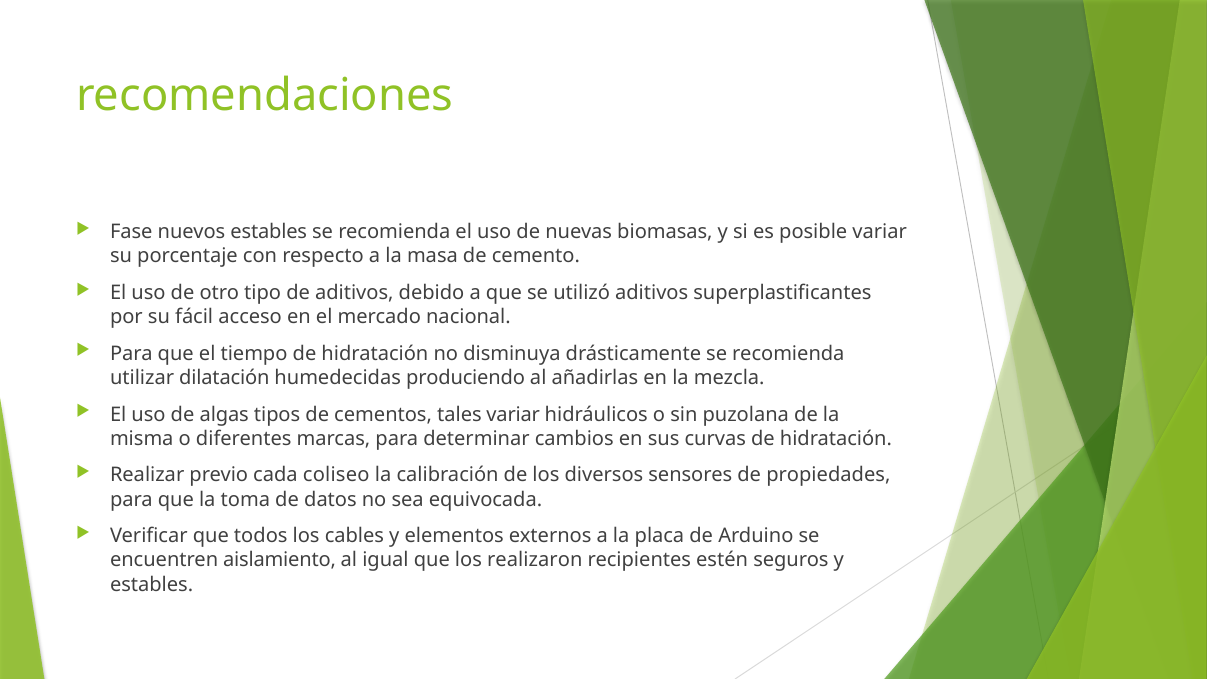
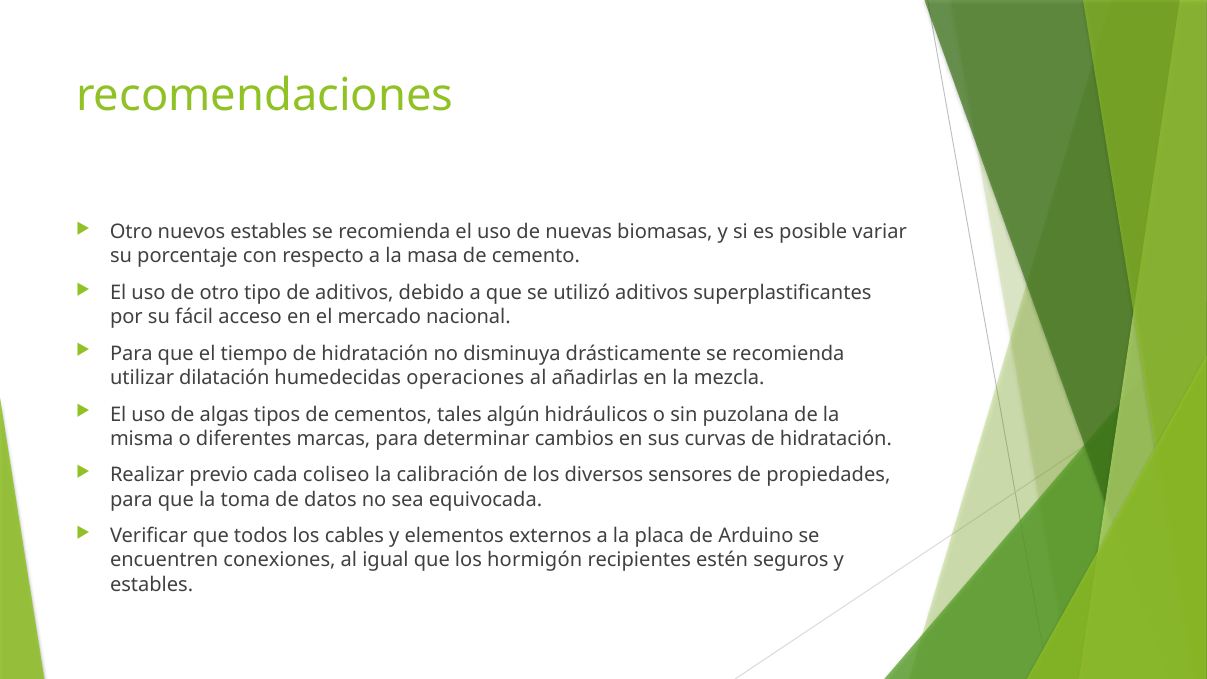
Fase at (131, 232): Fase -> Otro
produciendo: produciendo -> operaciones
tales variar: variar -> algún
aislamiento: aislamiento -> conexiones
realizaron: realizaron -> hormigón
